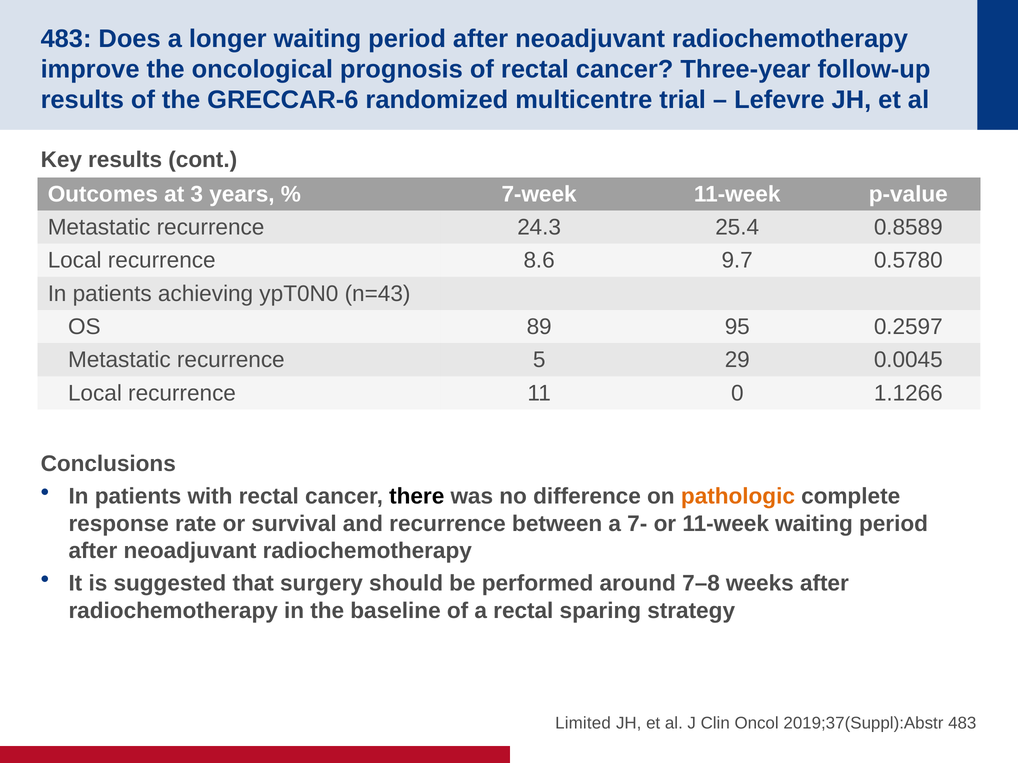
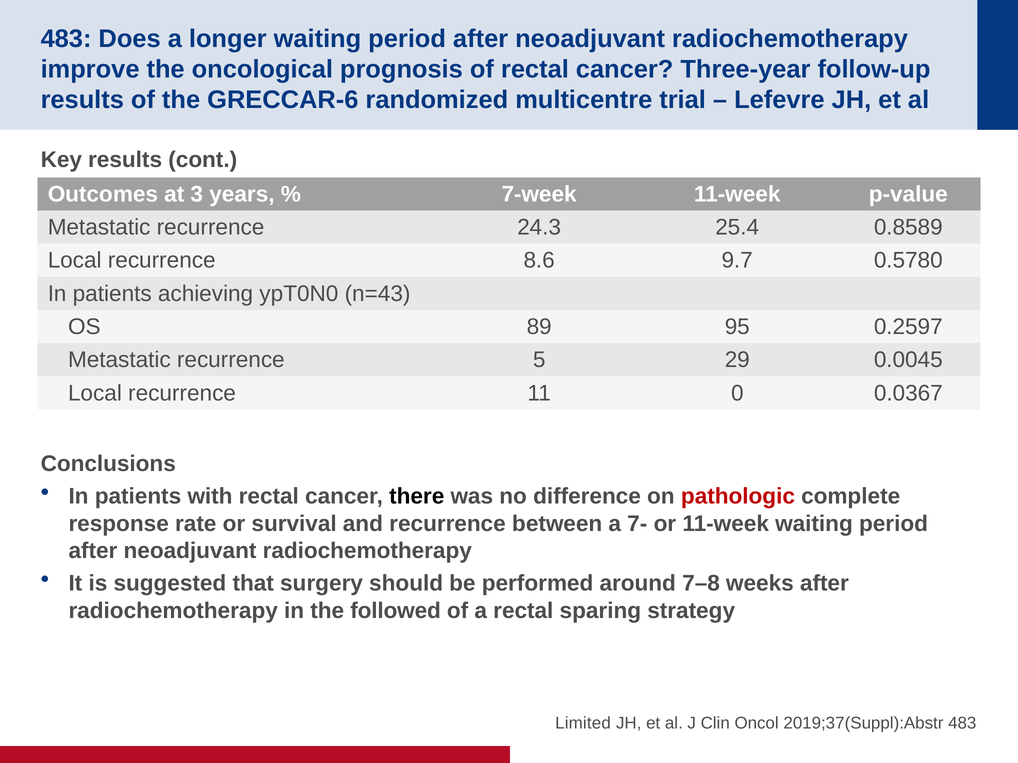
1.1266: 1.1266 -> 0.0367
pathologic colour: orange -> red
baseline: baseline -> followed
